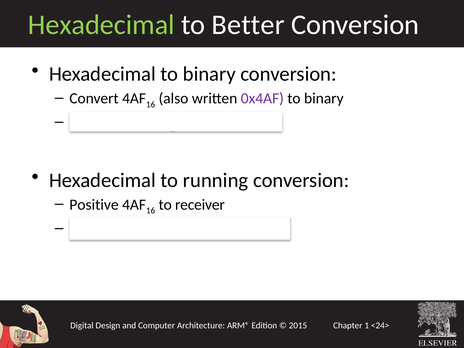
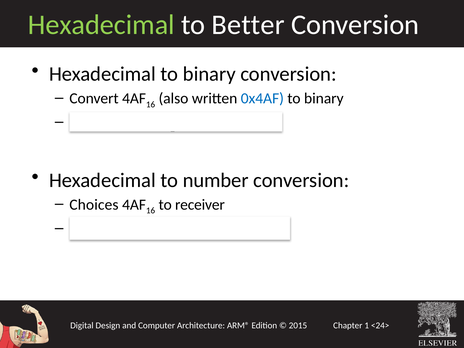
0x4AF colour: purple -> blue
running: running -> number
Positive: Positive -> Choices
